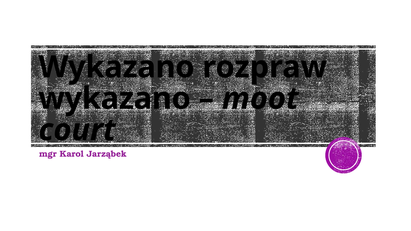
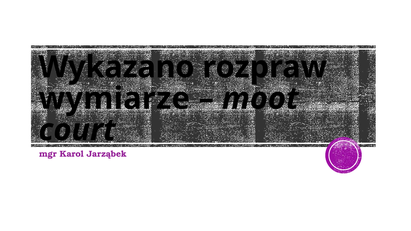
wykazano at (115, 99): wykazano -> wymiarze
